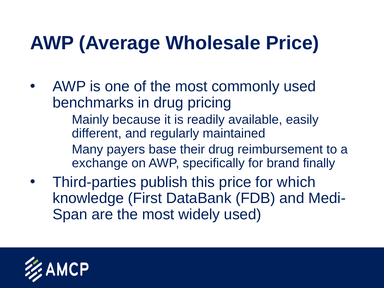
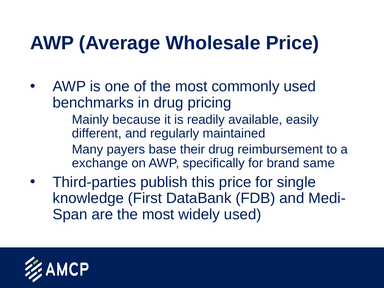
finally: finally -> same
which: which -> single
